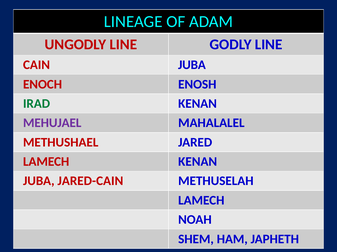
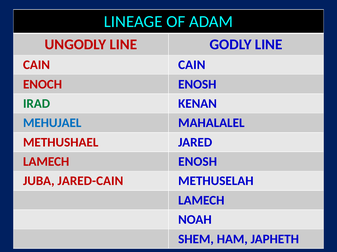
CAIN JUBA: JUBA -> CAIN
MEHUJAEL colour: purple -> blue
LAMECH KENAN: KENAN -> ENOSH
